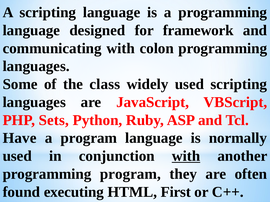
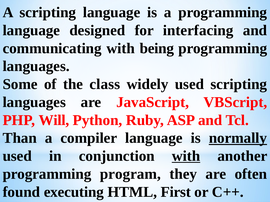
framework: framework -> interfacing
colon: colon -> being
Sets: Sets -> Will
Have: Have -> Than
a program: program -> compiler
normally underline: none -> present
